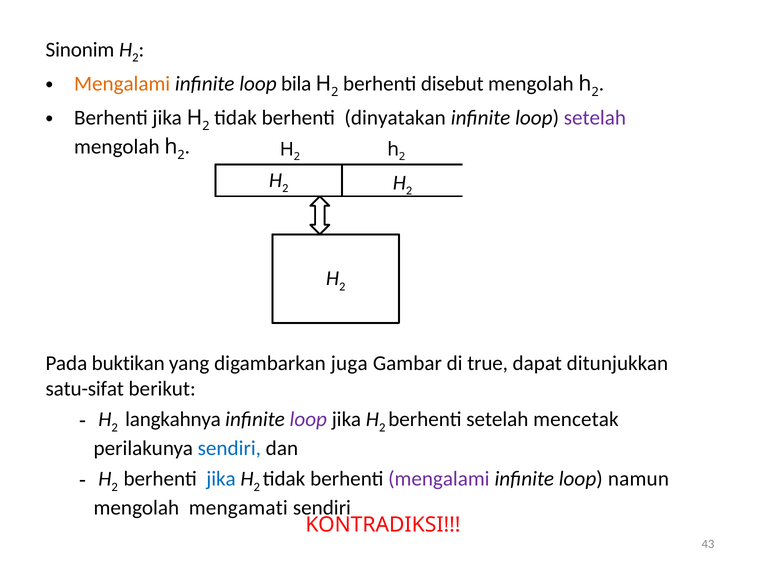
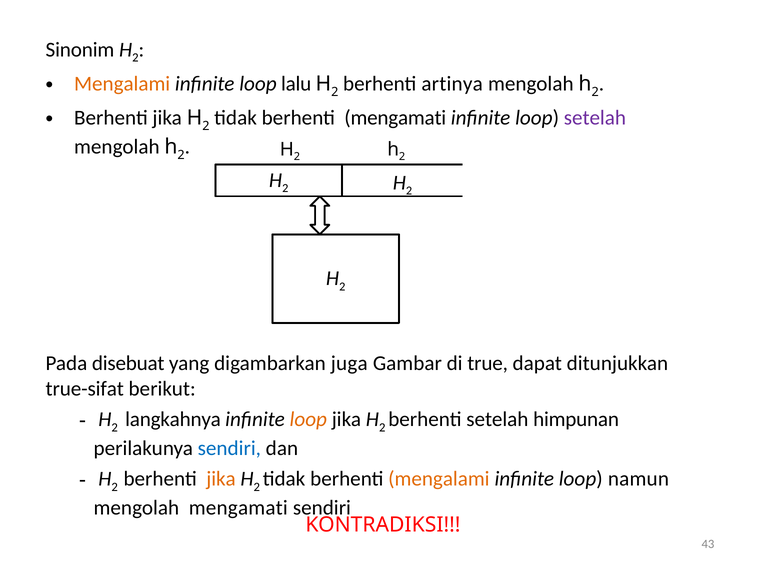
bila: bila -> lalu
disebut: disebut -> artinya
berhenti dinyatakan: dinyatakan -> mengamati
buktikan: buktikan -> disebuat
satu-sifat: satu-sifat -> true-sifat
loop at (308, 419) colour: purple -> orange
mencetak: mencetak -> himpunan
jika at (221, 479) colour: blue -> orange
mengalami at (439, 479) colour: purple -> orange
